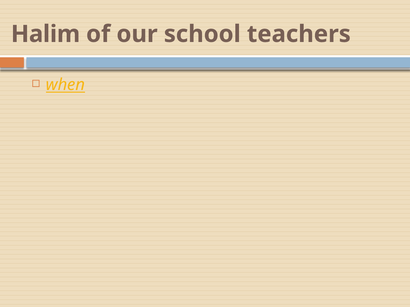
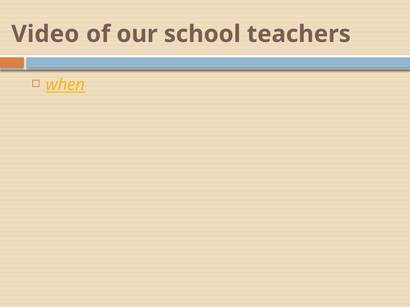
Halim: Halim -> Video
